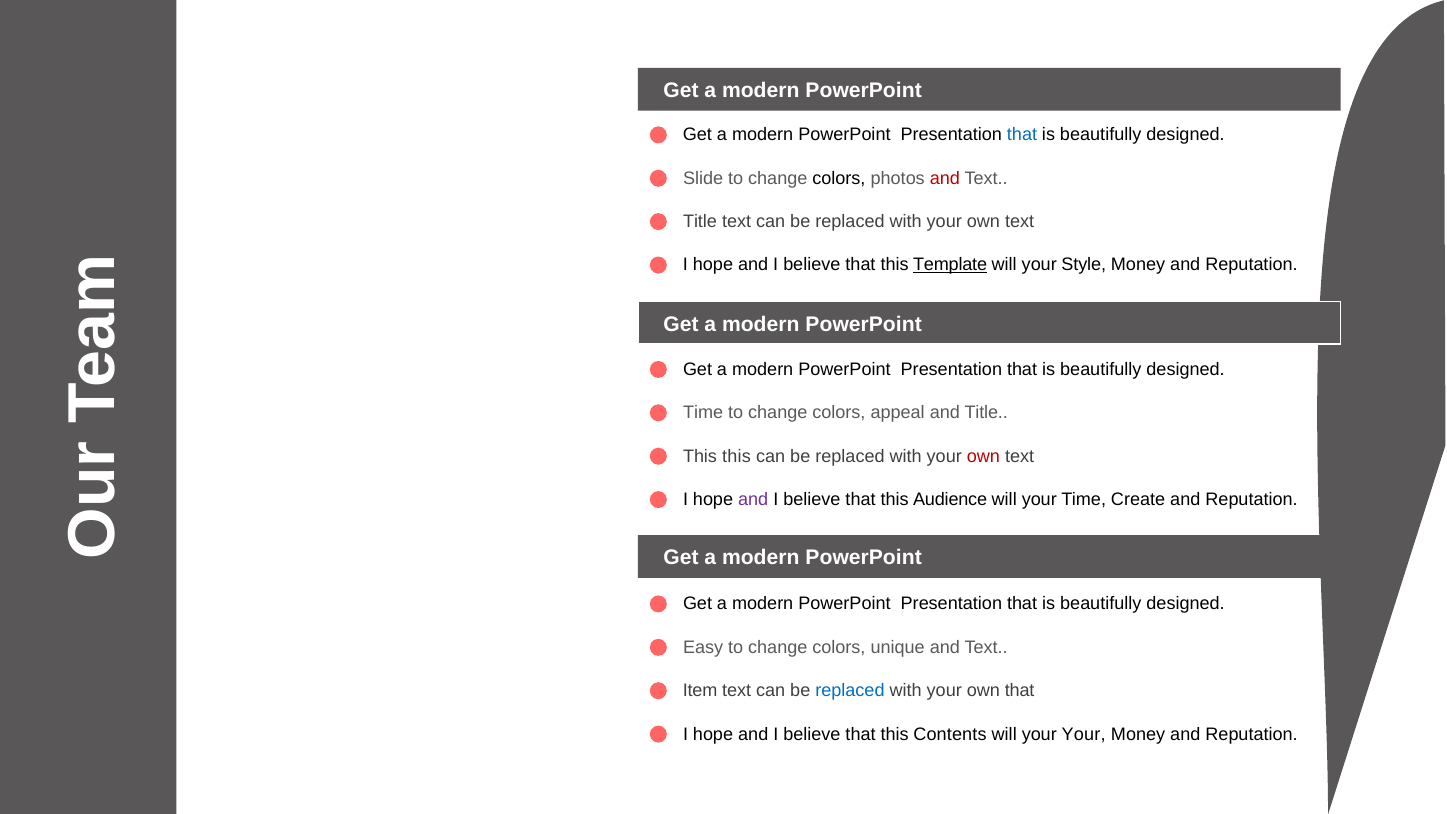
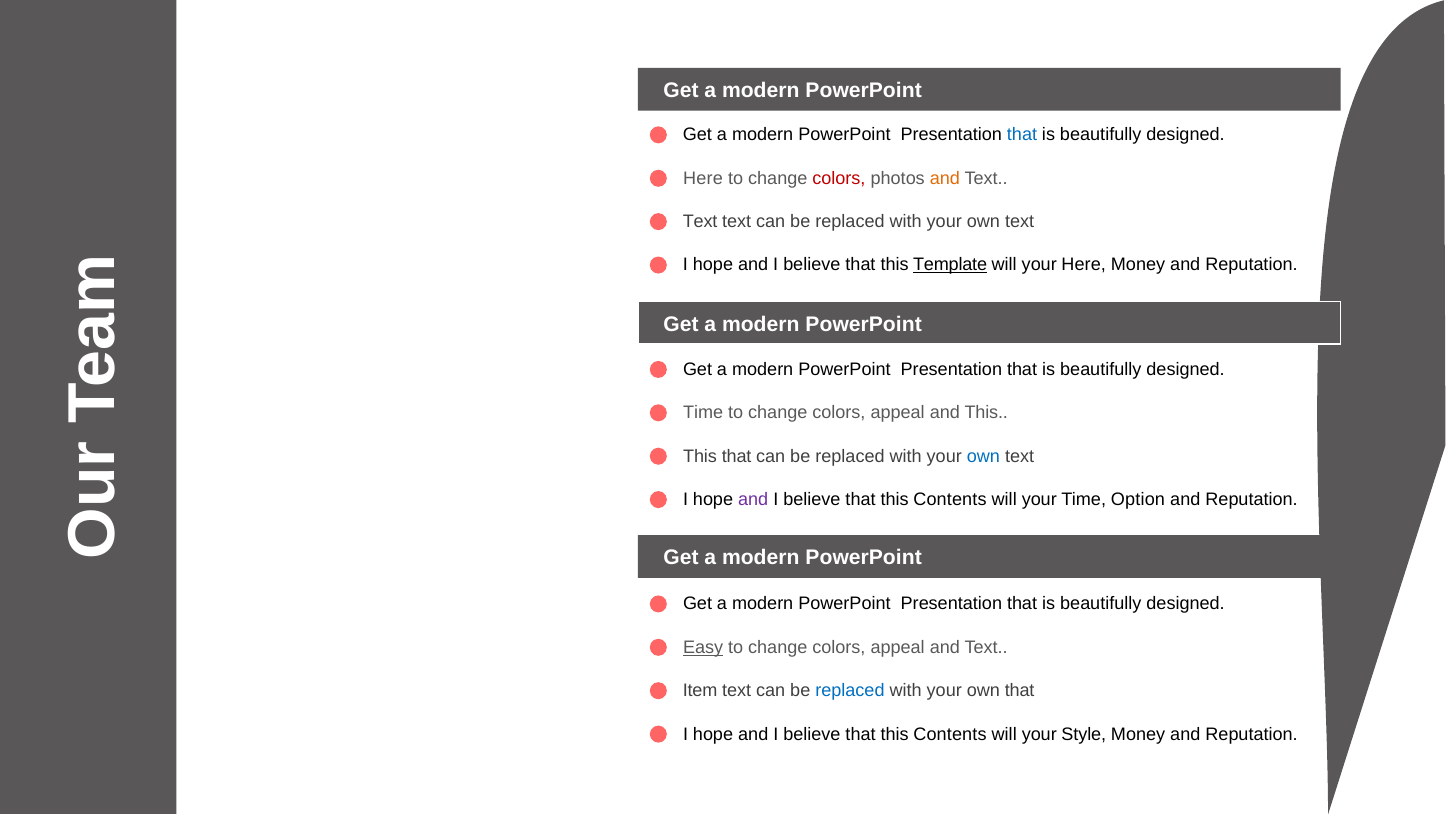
Slide at (703, 178): Slide -> Here
colors at (839, 178) colour: black -> red
and at (945, 178) colour: red -> orange
Title at (700, 222): Title -> Text
your Style: Style -> Here
and Title: Title -> This
This this: this -> that
own at (983, 456) colour: red -> blue
Audience at (950, 500): Audience -> Contents
Create: Create -> Option
Easy underline: none -> present
unique at (898, 647): unique -> appeal
your Your: Your -> Style
